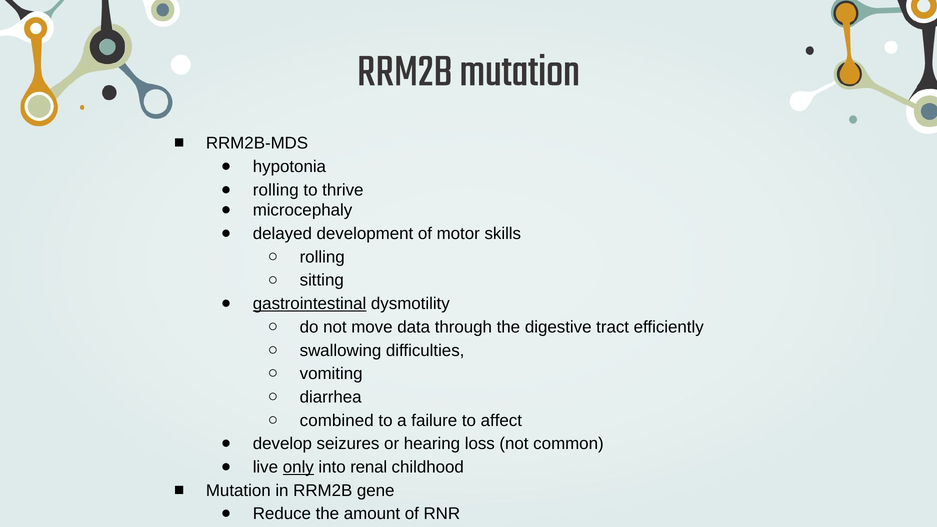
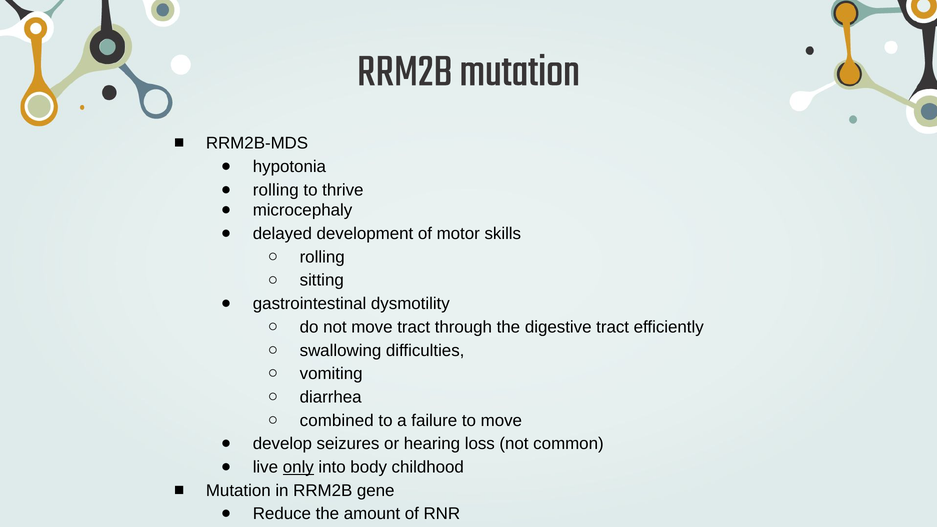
gastrointestinal underline: present -> none
move data: data -> tract
to affect: affect -> move
renal: renal -> body
